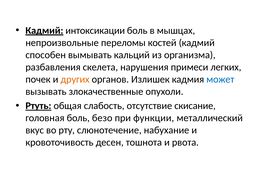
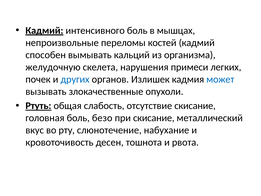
интоксикации: интоксикации -> интенсивного
разбавления: разбавления -> желудочную
других colour: orange -> blue
при функции: функции -> скисание
